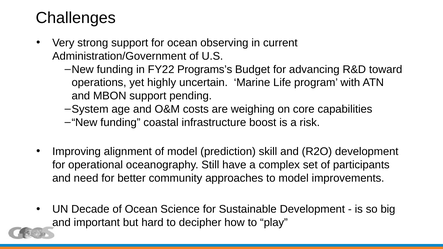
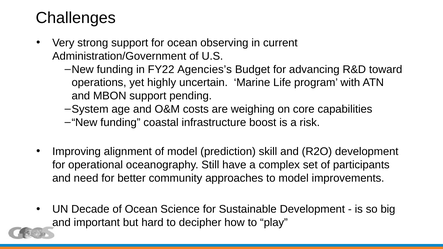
Programs’s: Programs’s -> Agencies’s
